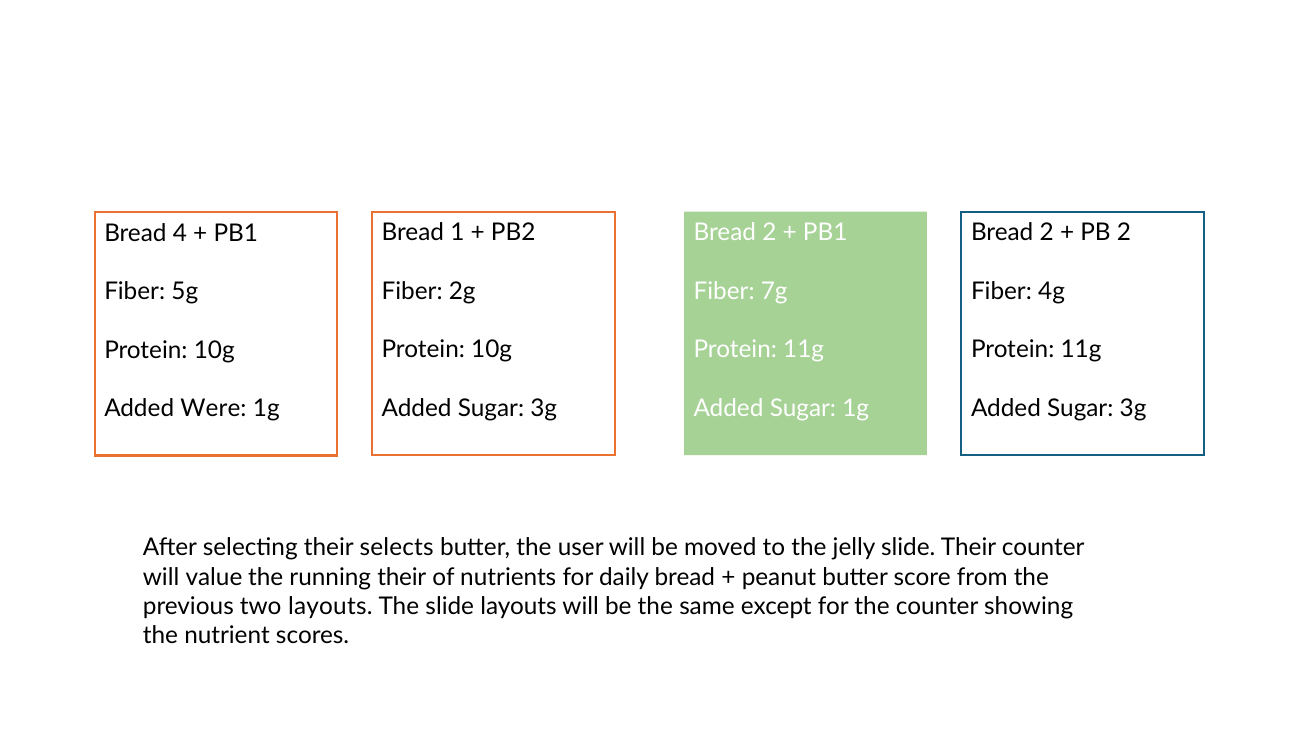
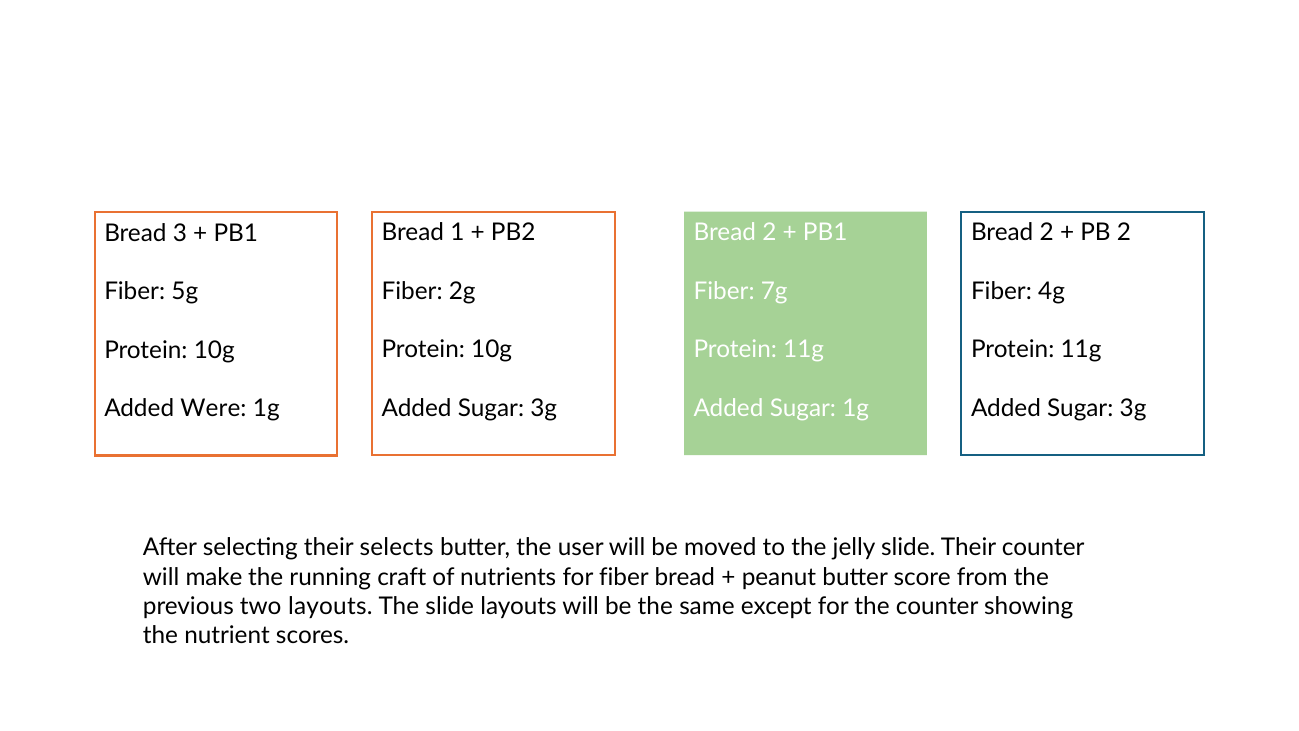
4: 4 -> 3
value: value -> make
running their: their -> craft
for daily: daily -> fiber
